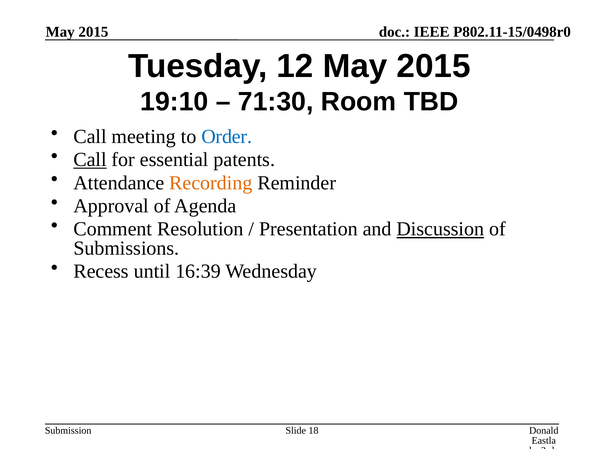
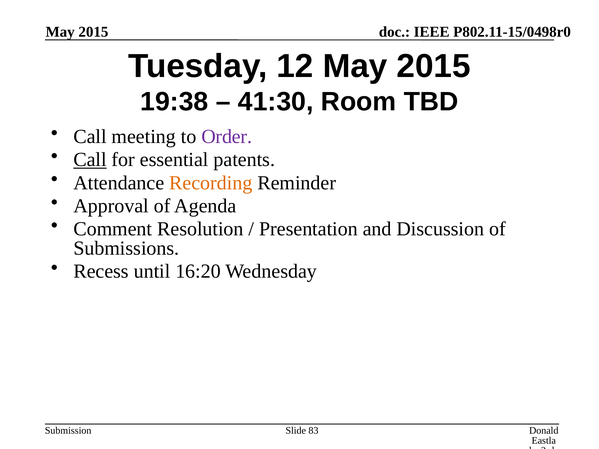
19:10: 19:10 -> 19:38
71:30: 71:30 -> 41:30
Order colour: blue -> purple
Discussion underline: present -> none
16:39: 16:39 -> 16:20
18: 18 -> 83
